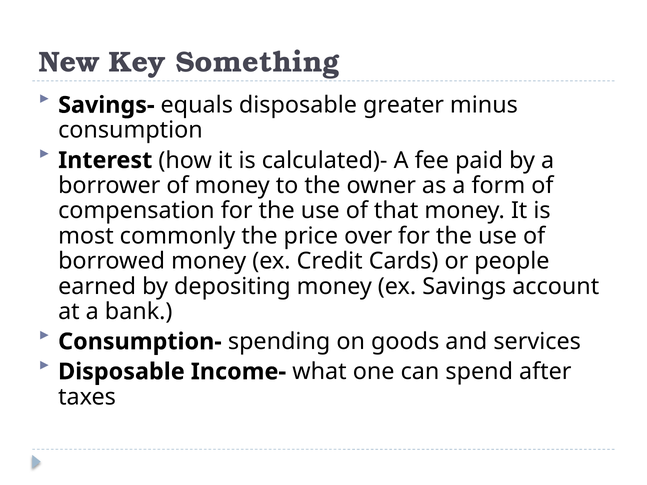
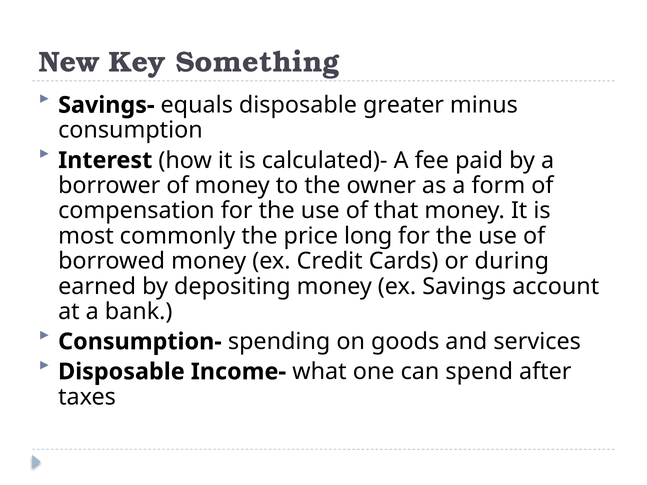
over: over -> long
people: people -> during
